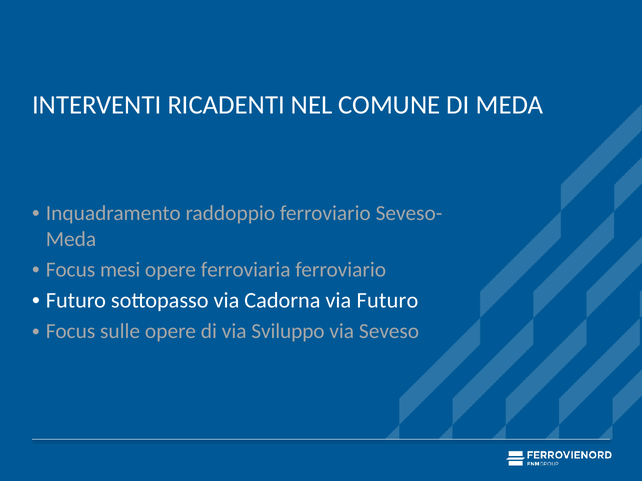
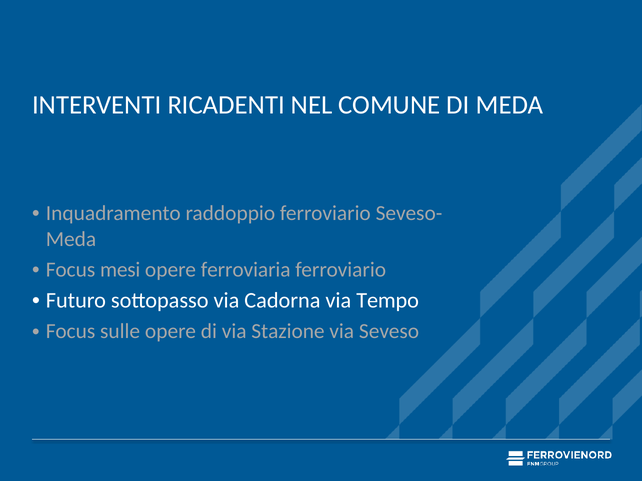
via Futuro: Futuro -> Tempo
Sviluppo: Sviluppo -> Stazione
